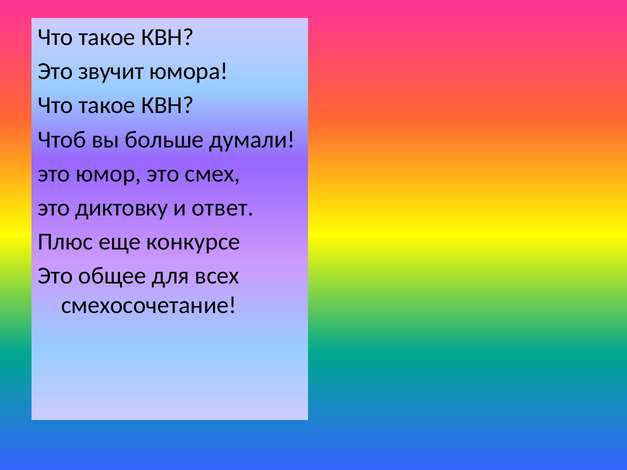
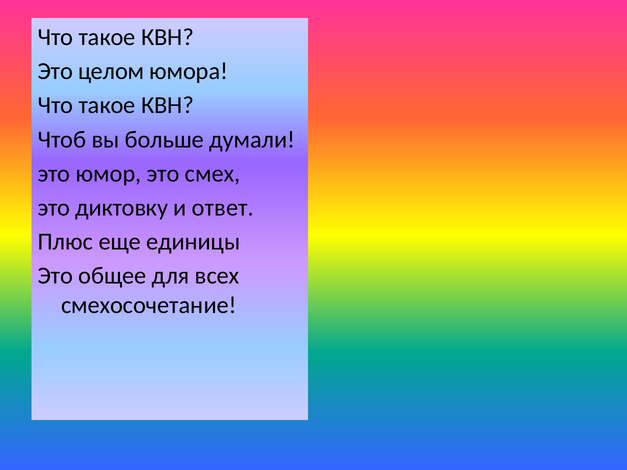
звучит: звучит -> целом
конкурсе: конкурсе -> единицы
